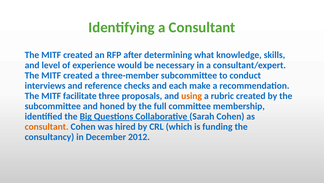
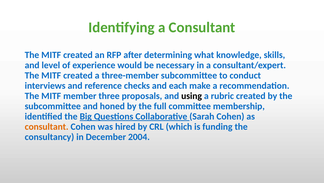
facilitate: facilitate -> member
using colour: orange -> black
2012: 2012 -> 2004
